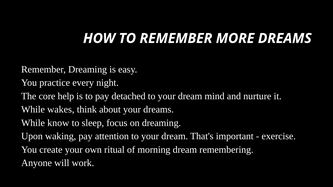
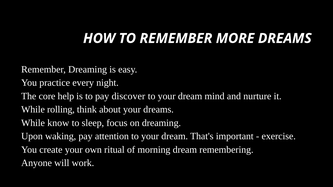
detached: detached -> discover
wakes: wakes -> rolling
